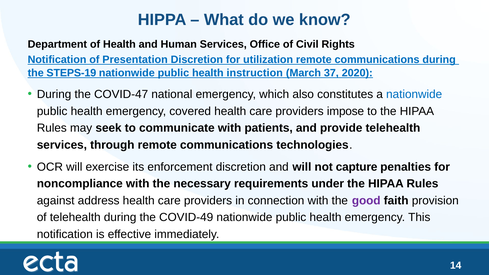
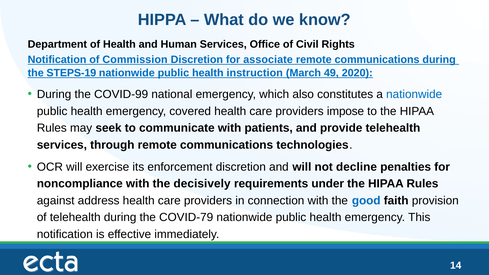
Presentation: Presentation -> Commission
utilization: utilization -> associate
37: 37 -> 49
COVID-47: COVID-47 -> COVID-99
capture: capture -> decline
necessary: necessary -> decisively
good colour: purple -> blue
COVID-49: COVID-49 -> COVID-79
